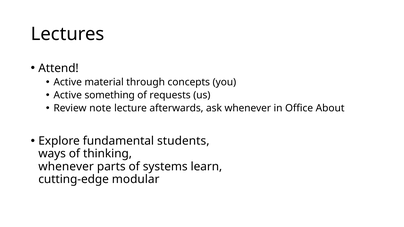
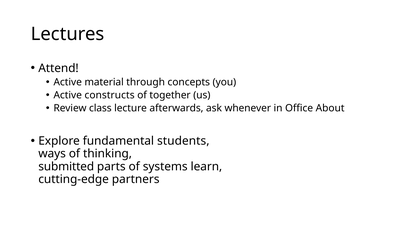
something: something -> constructs
requests: requests -> together
note: note -> class
whenever at (66, 167): whenever -> submitted
modular: modular -> partners
